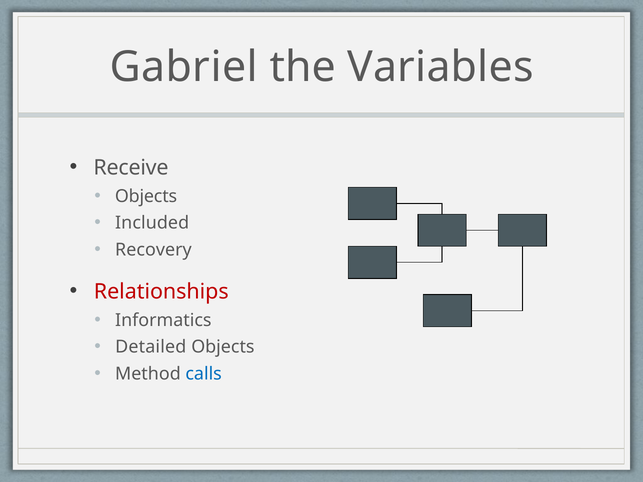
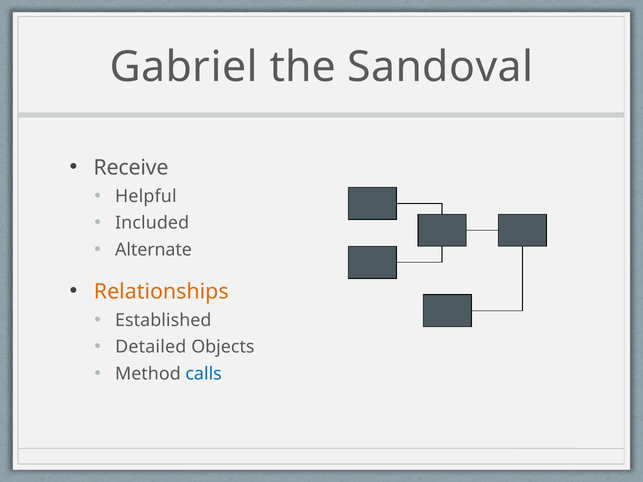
Variables: Variables -> Sandoval
Objects at (146, 196): Objects -> Helpful
Recovery: Recovery -> Alternate
Relationships colour: red -> orange
Informatics: Informatics -> Established
